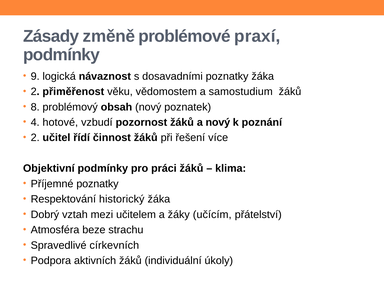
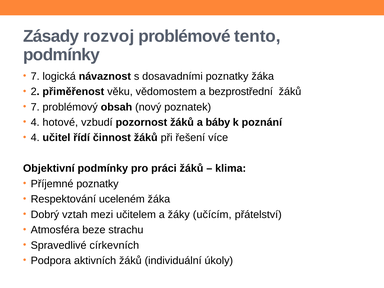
změně: změně -> rozvoj
praxí: praxí -> tento
9 at (35, 76): 9 -> 7
samostudium: samostudium -> bezprostřední
8 at (35, 107): 8 -> 7
a nový: nový -> báby
2 at (35, 138): 2 -> 4
historický: historický -> uceleném
